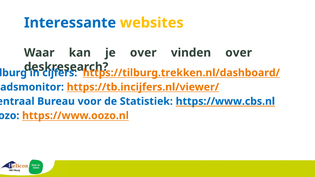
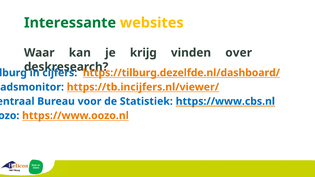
Interessante colour: blue -> green
je over: over -> krijg
https://tilburg.trekken.nl/dashboard/: https://tilburg.trekken.nl/dashboard/ -> https://tilburg.dezelfde.nl/dashboard/
